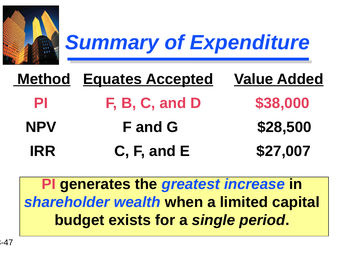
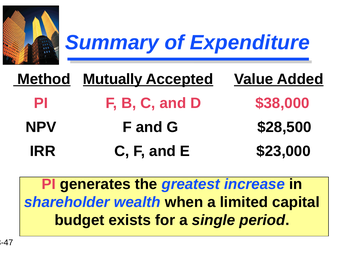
Equates: Equates -> Mutually
$27,007: $27,007 -> $23,000
